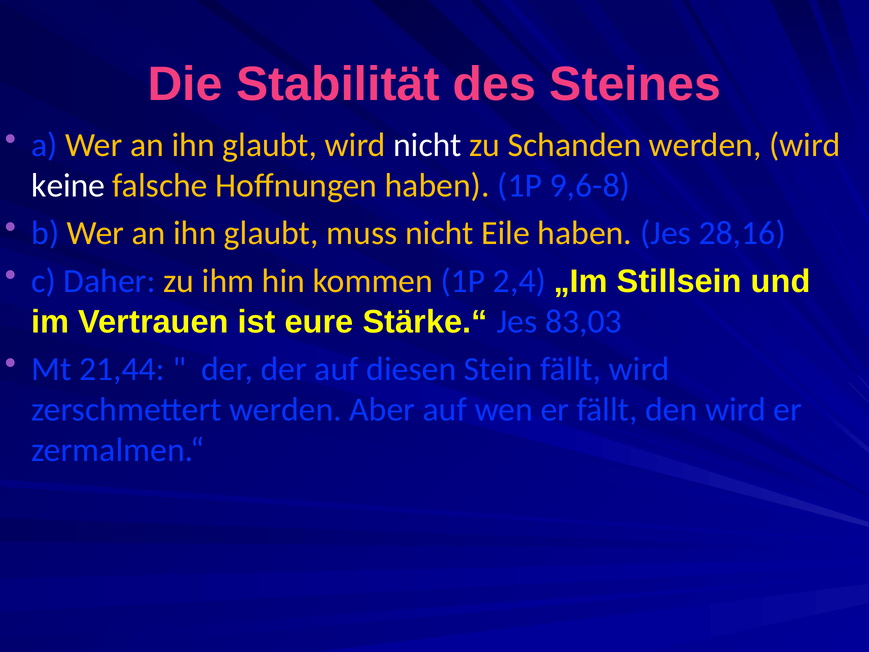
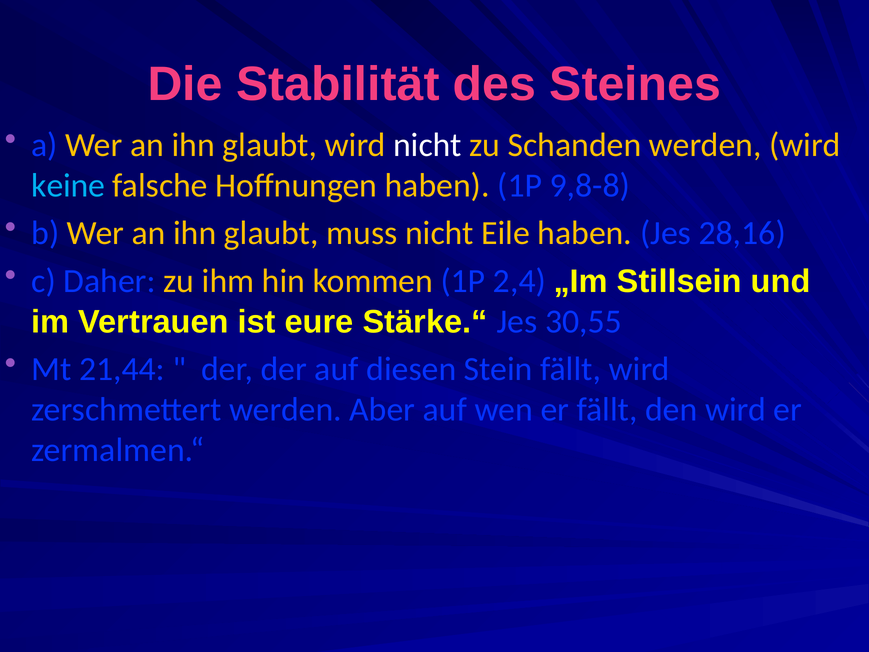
keine colour: white -> light blue
9,6-8: 9,6-8 -> 9,8-8
83,03: 83,03 -> 30,55
